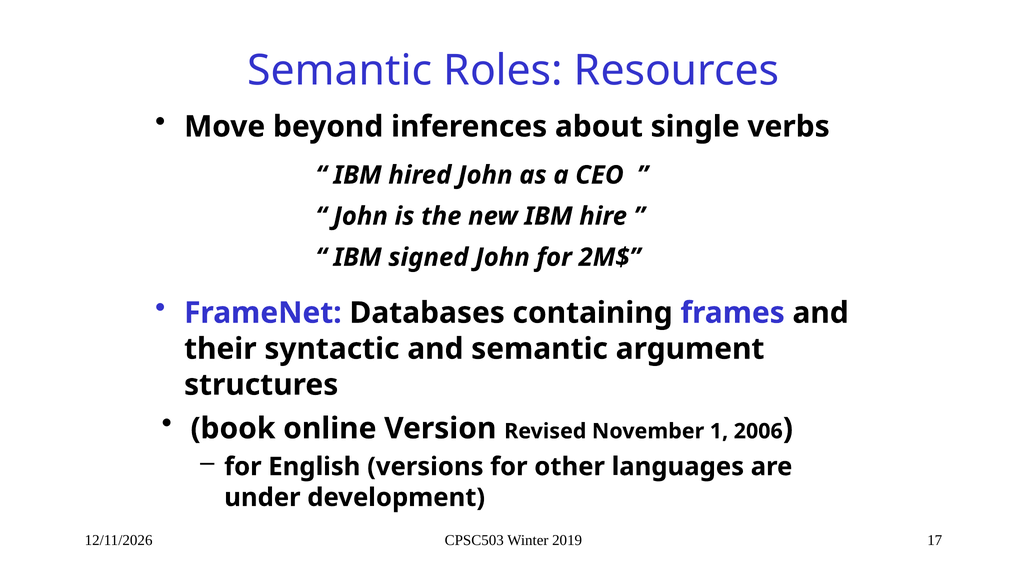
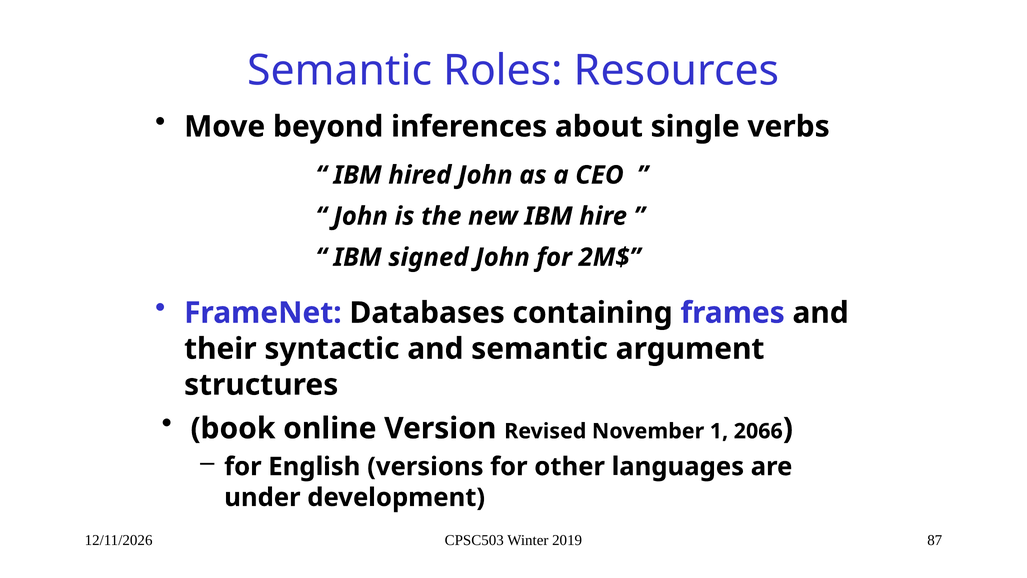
2006: 2006 -> 2066
17: 17 -> 87
